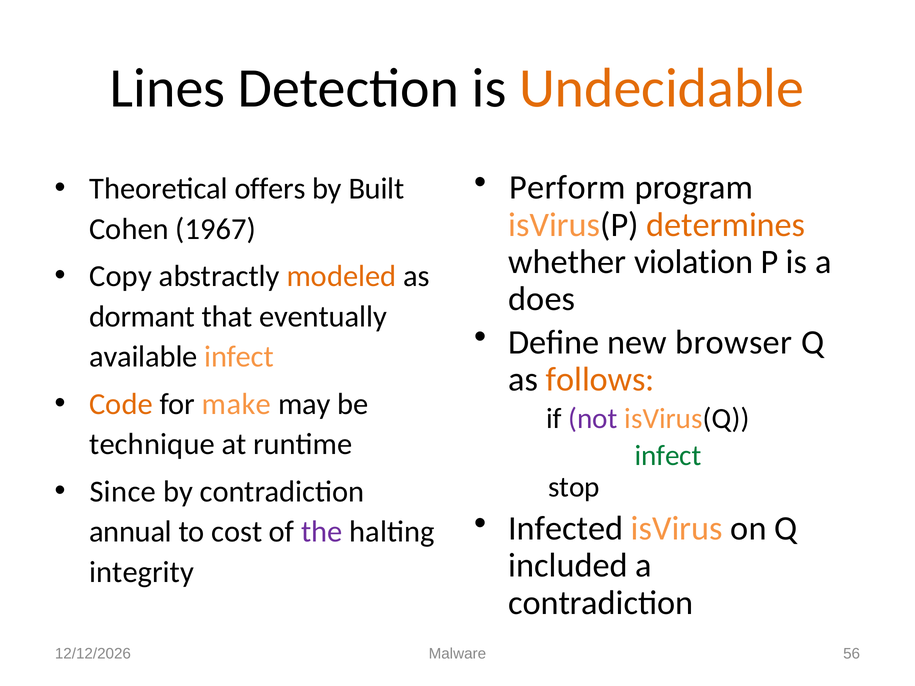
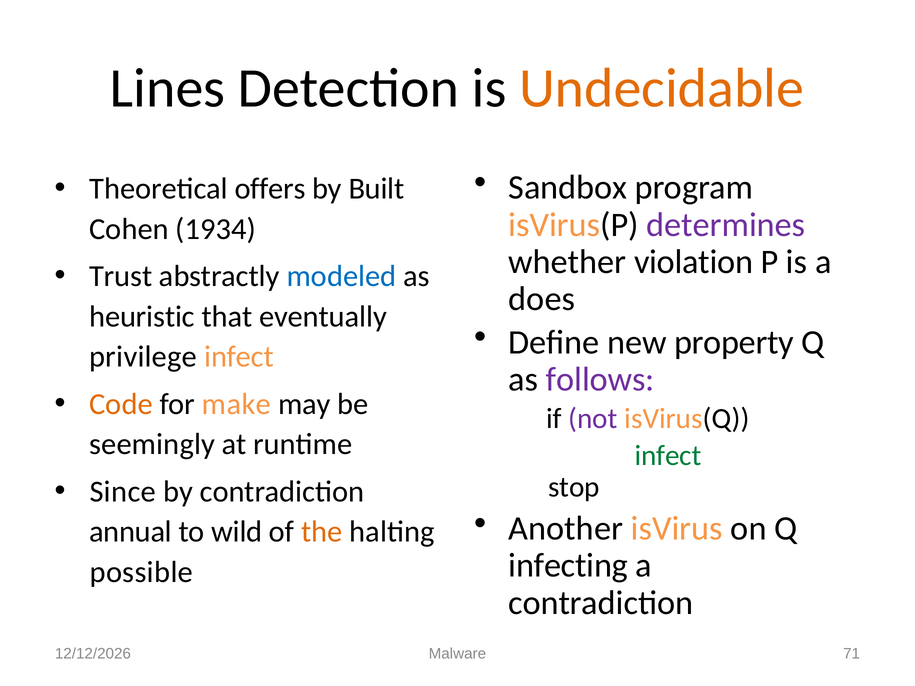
Perform: Perform -> Sandbox
determines colour: orange -> purple
1967: 1967 -> 1934
Copy: Copy -> Trust
modeled colour: orange -> blue
dormant: dormant -> heuristic
browser: browser -> property
available: available -> privilege
follows colour: orange -> purple
technique: technique -> seemingly
Infected: Infected -> Another
cost: cost -> wild
the colour: purple -> orange
included: included -> infecting
integrity: integrity -> possible
56: 56 -> 71
